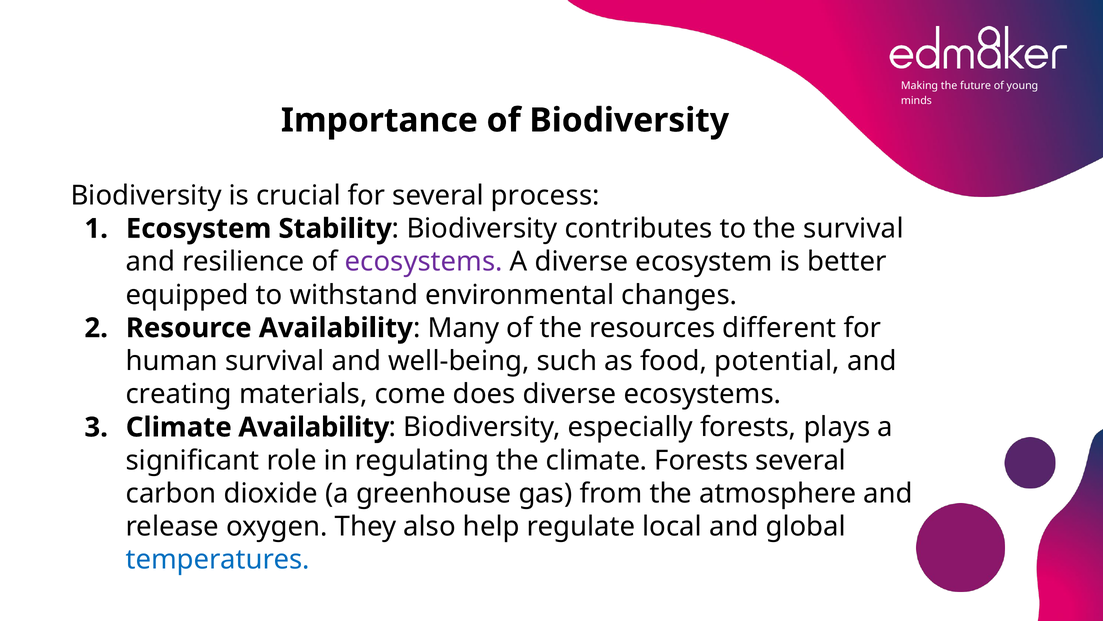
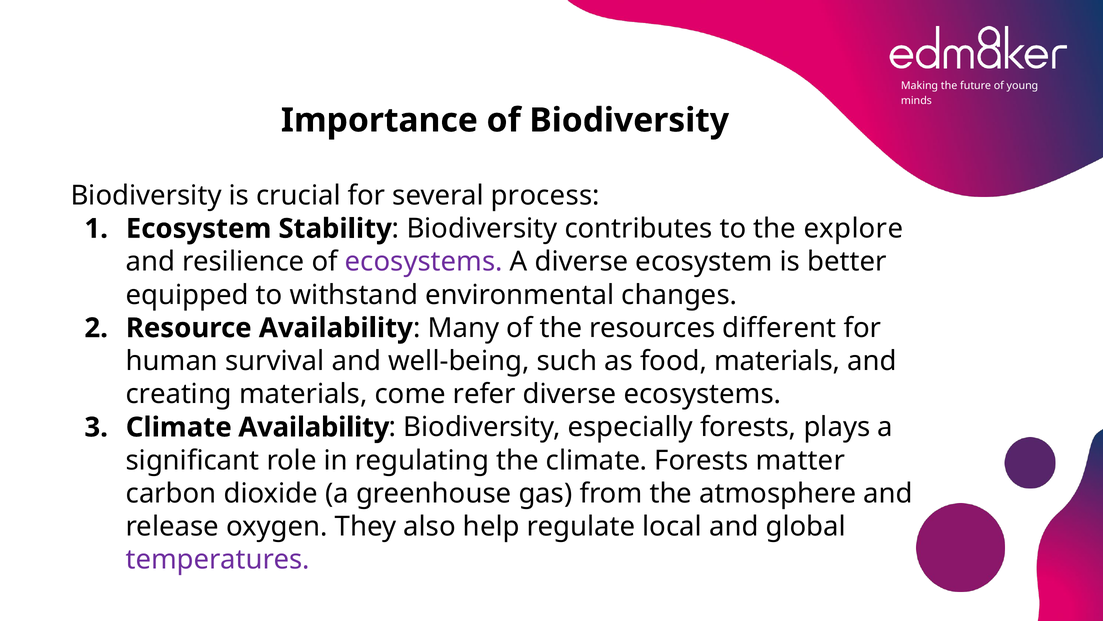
the survival: survival -> explore
food potential: potential -> materials
does: does -> refer
Forests several: several -> matter
temperatures colour: blue -> purple
